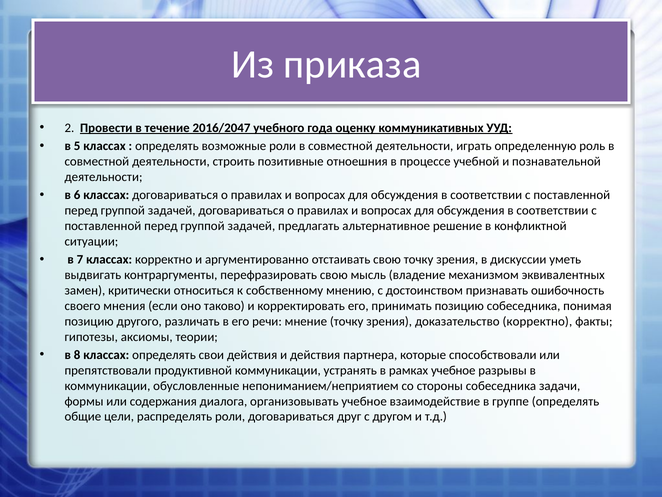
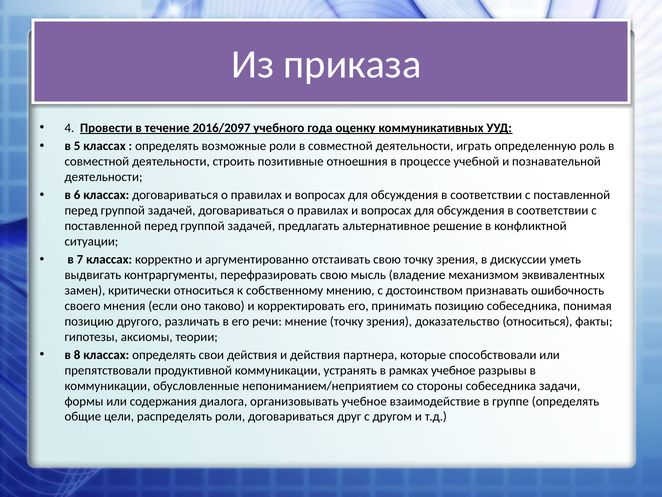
2: 2 -> 4
2016/2047: 2016/2047 -> 2016/2097
доказательство корректно: корректно -> относиться
